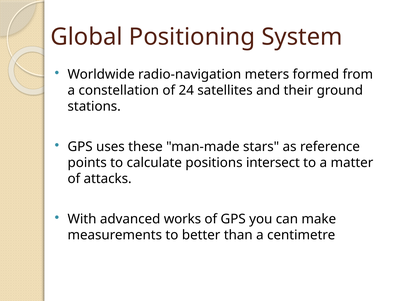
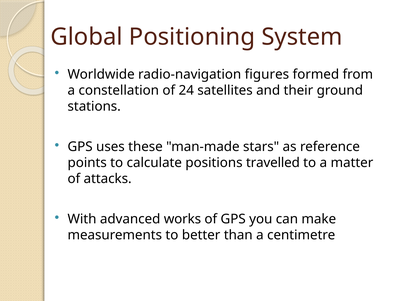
meters: meters -> figures
intersect: intersect -> travelled
